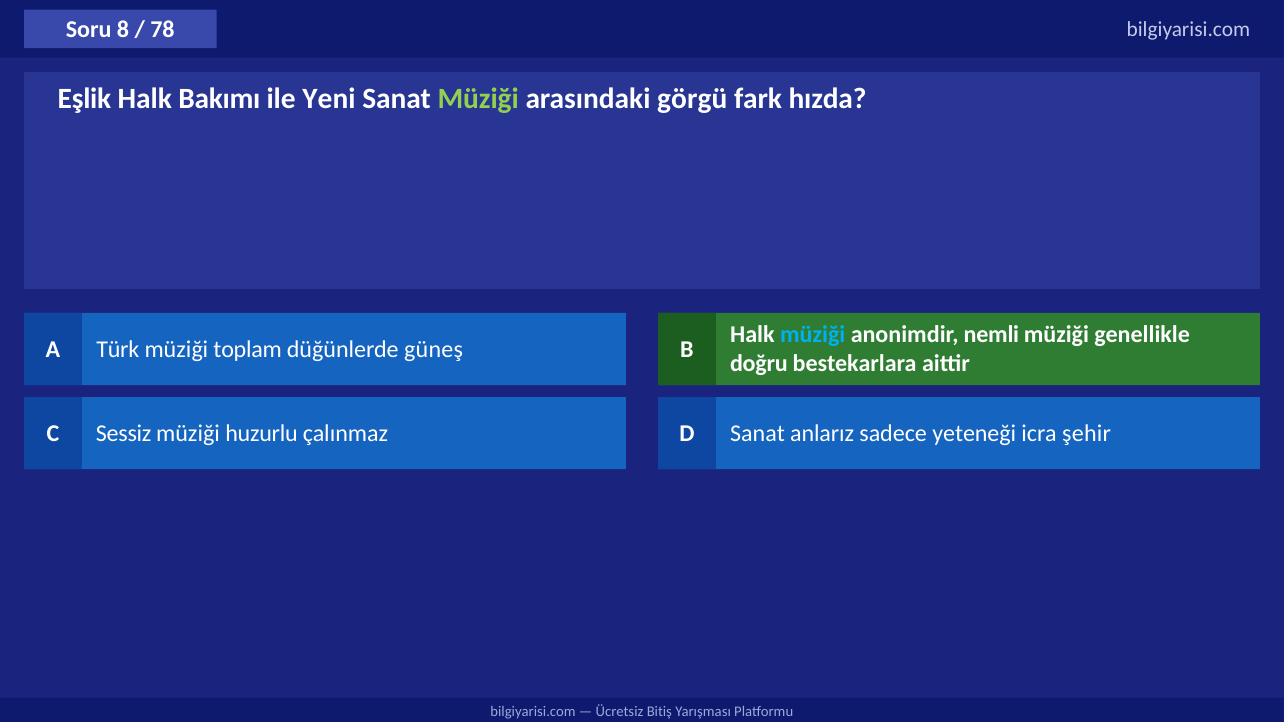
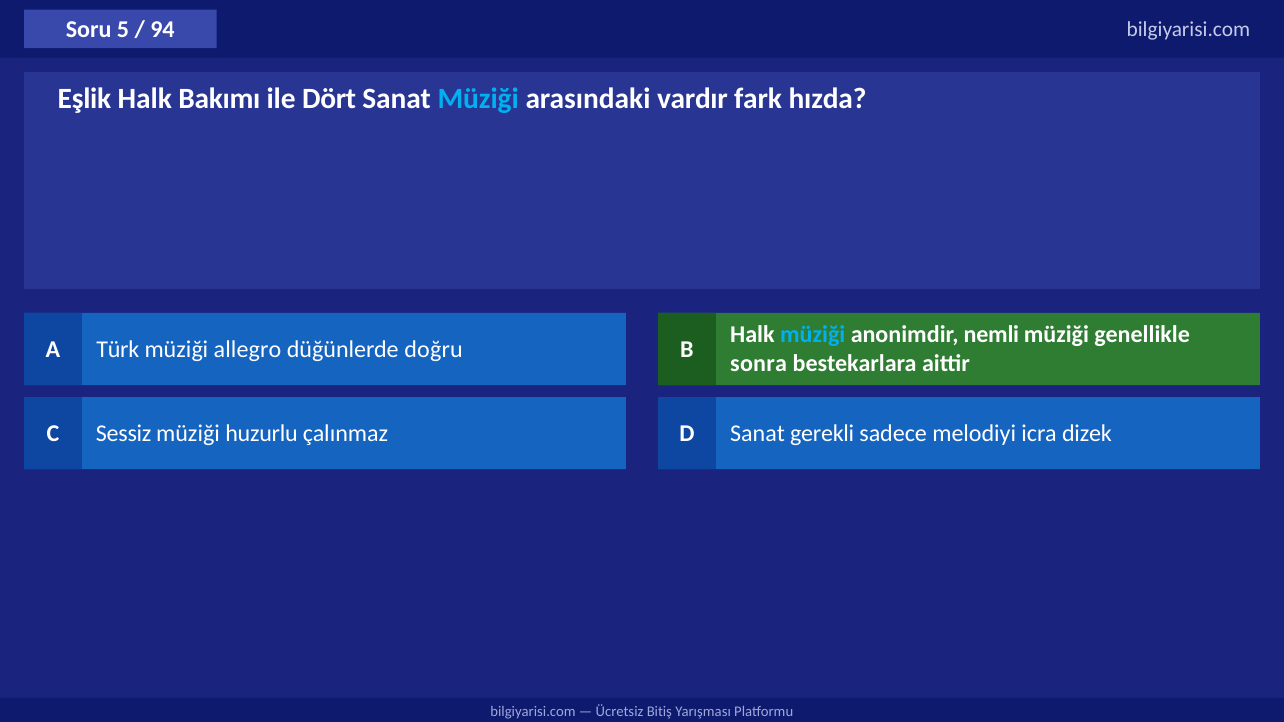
8: 8 -> 5
78: 78 -> 94
Yeni: Yeni -> Dört
Müziği at (478, 99) colour: light green -> light blue
görgü: görgü -> vardır
toplam: toplam -> allegro
güneş: güneş -> doğru
doğru: doğru -> sonra
anlarız: anlarız -> gerekli
yeteneği: yeteneği -> melodiyi
şehir: şehir -> dizek
